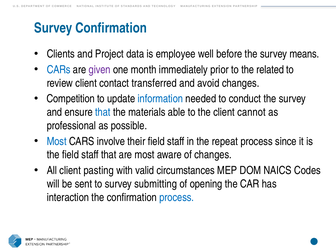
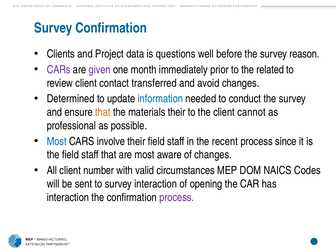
employee: employee -> questions
means: means -> reason
CARs at (59, 70) colour: blue -> purple
Competition: Competition -> Determined
that at (103, 112) colour: blue -> orange
materials able: able -> their
repeat: repeat -> recent
pasting: pasting -> number
survey submitting: submitting -> interaction
process at (177, 197) colour: blue -> purple
